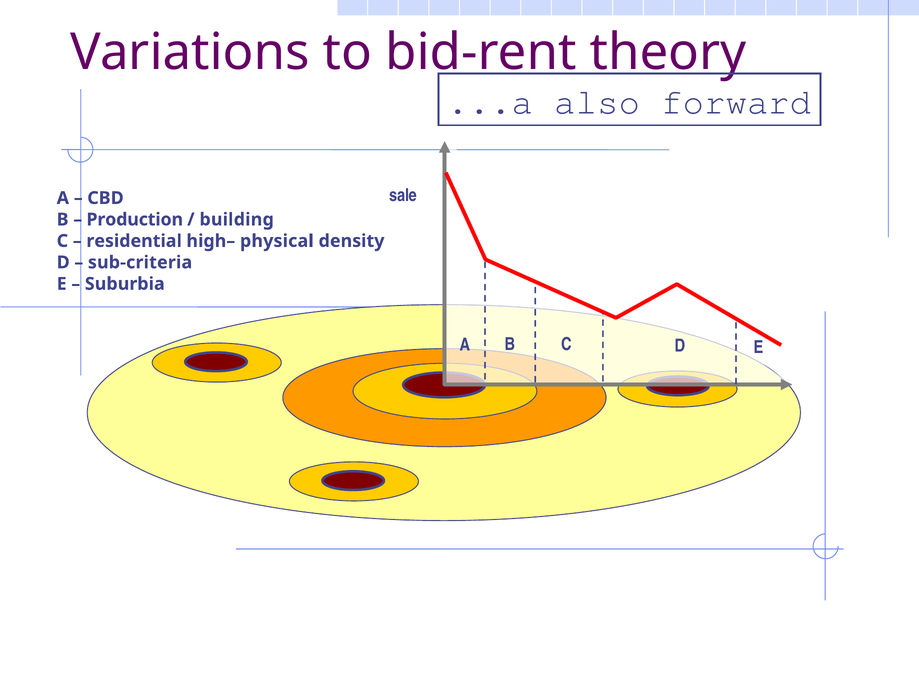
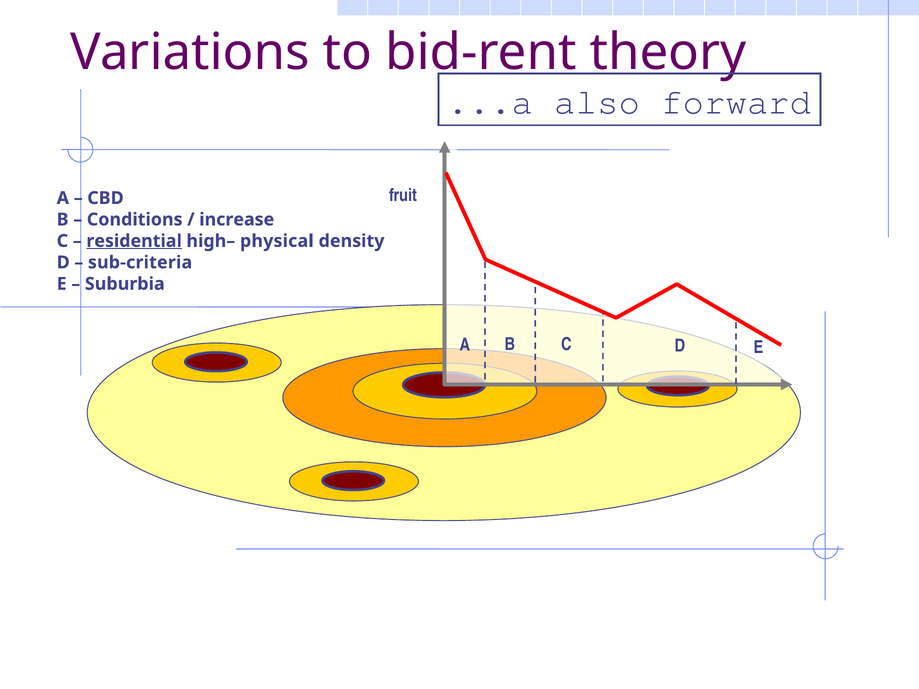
sale: sale -> fruit
Production: Production -> Conditions
building: building -> increase
residential underline: none -> present
